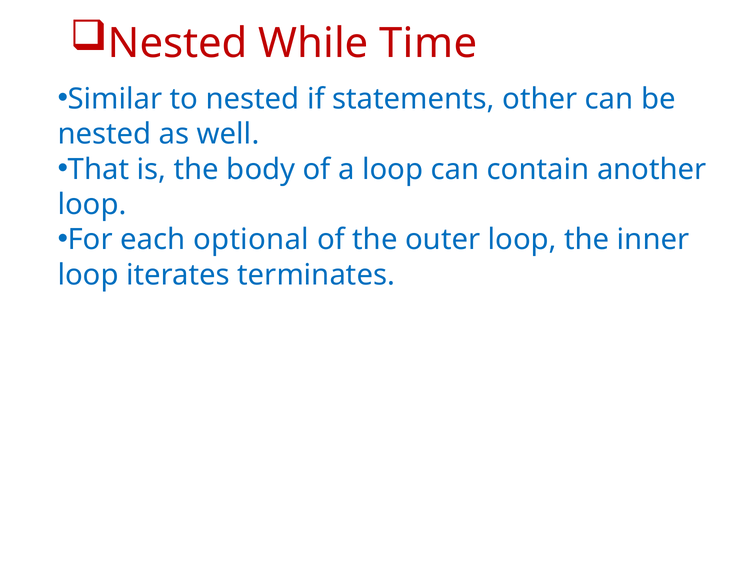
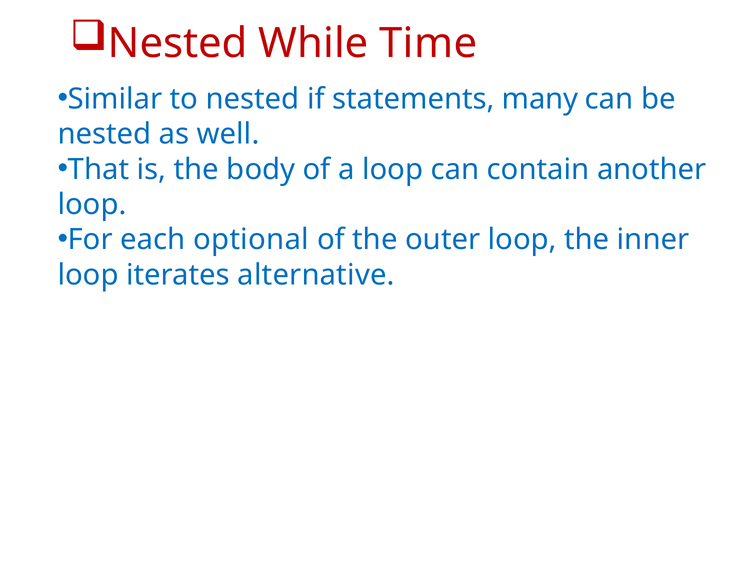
other: other -> many
terminates: terminates -> alternative
